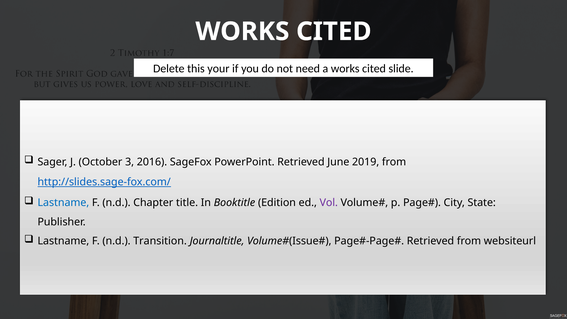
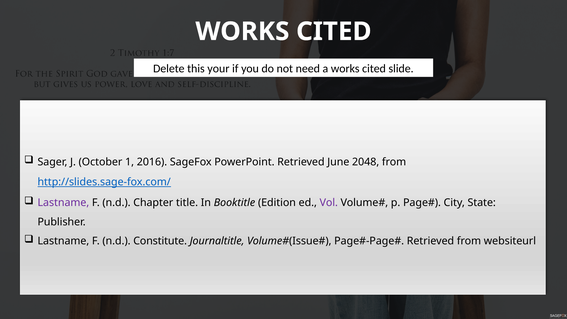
3: 3 -> 1
2019: 2019 -> 2048
Lastname at (63, 203) colour: blue -> purple
Transition: Transition -> Constitute
